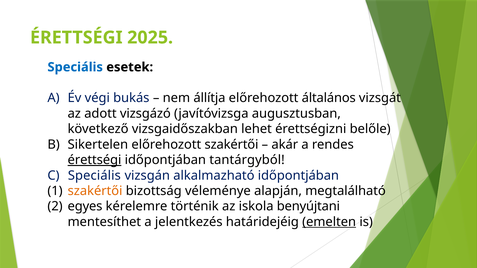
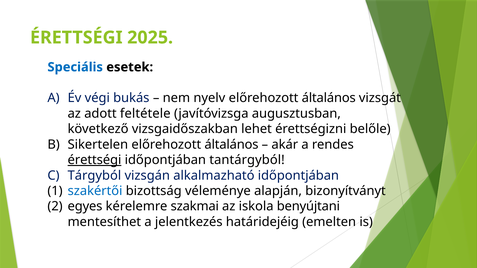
állítja: állítja -> nyelv
vizsgázó: vizsgázó -> feltétele
Sikertelen előrehozott szakértői: szakértői -> általános
Speciális at (94, 176): Speciális -> Tárgyból
szakértői at (95, 191) colour: orange -> blue
megtalálható: megtalálható -> bizonyítványt
történik: történik -> szakmai
emelten underline: present -> none
